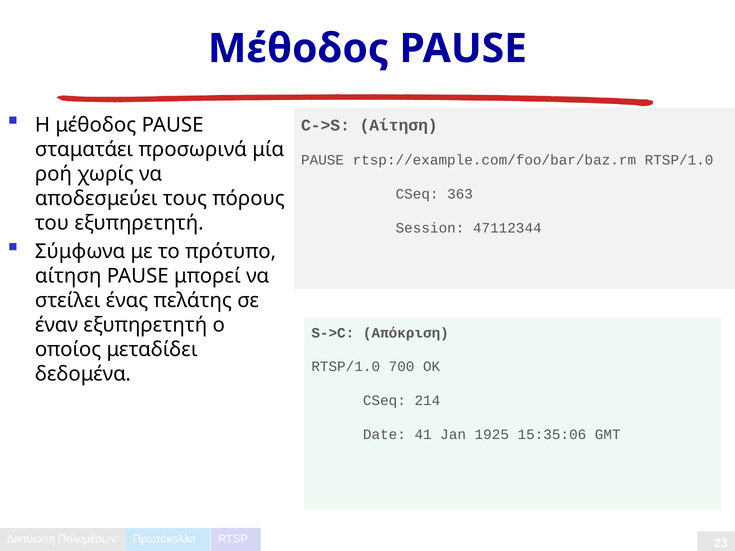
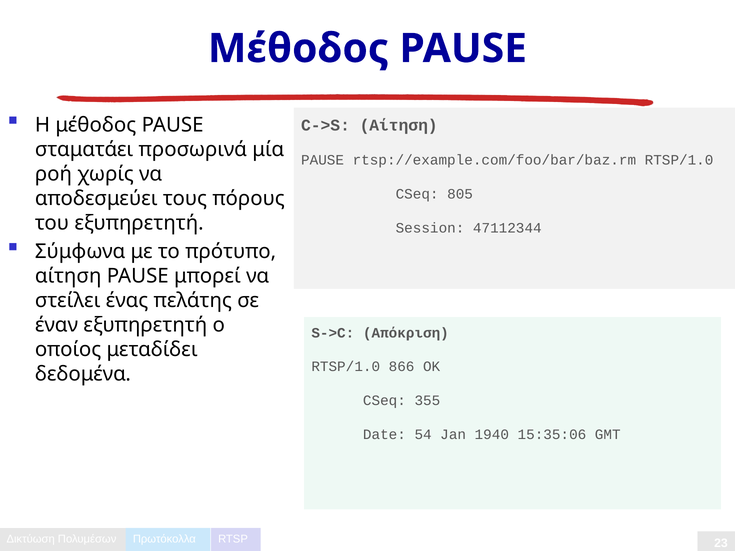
363: 363 -> 805
700: 700 -> 866
214: 214 -> 355
41: 41 -> 54
1925: 1925 -> 1940
